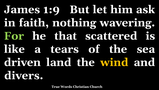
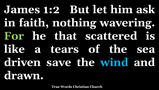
1:9: 1:9 -> 1:2
land: land -> save
wind colour: yellow -> light blue
divers: divers -> drawn
